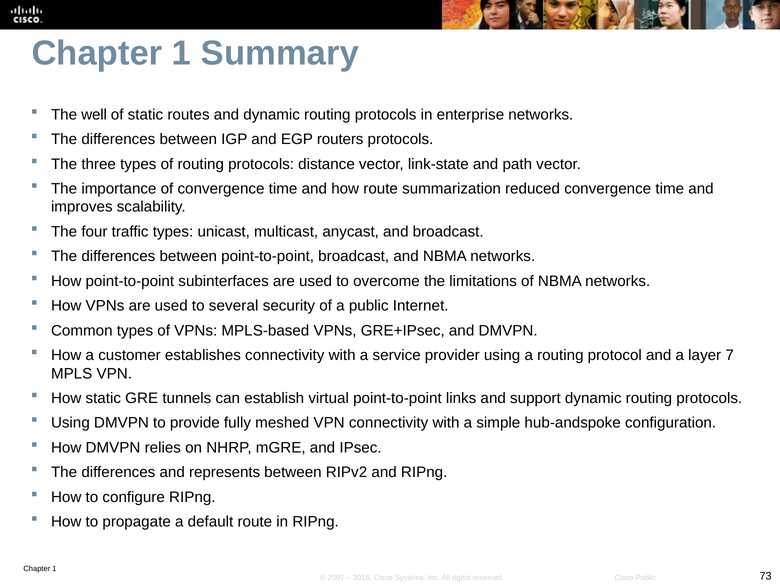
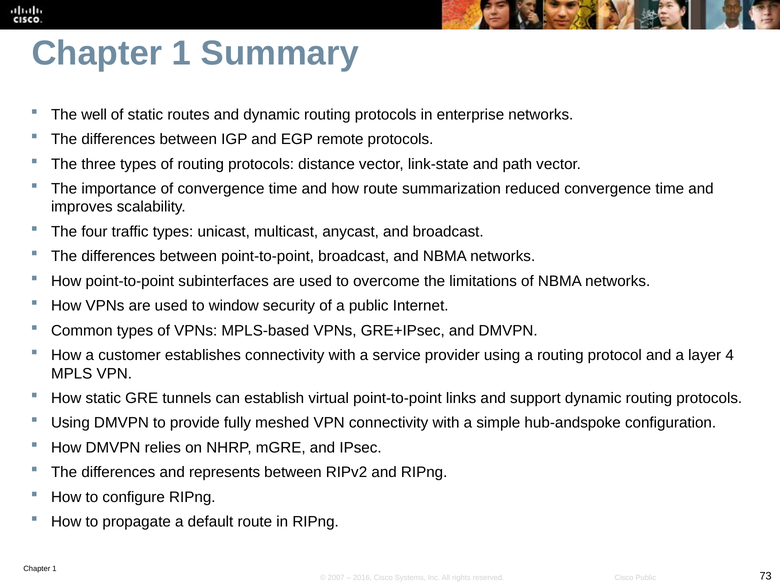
routers: routers -> remote
several: several -> window
7: 7 -> 4
